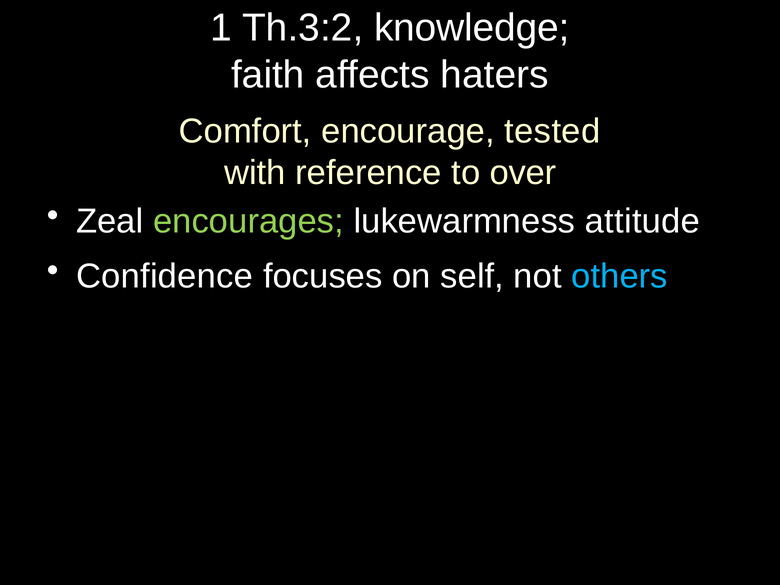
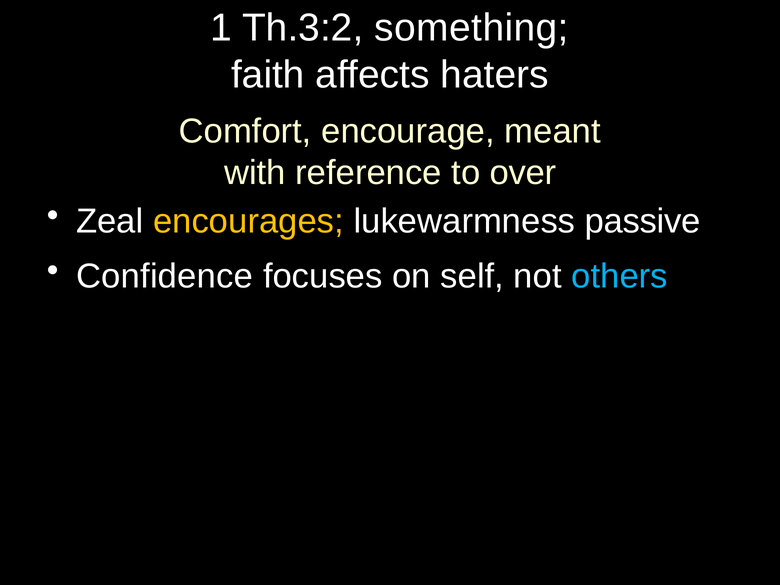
knowledge: knowledge -> something
tested: tested -> meant
encourages colour: light green -> yellow
attitude: attitude -> passive
